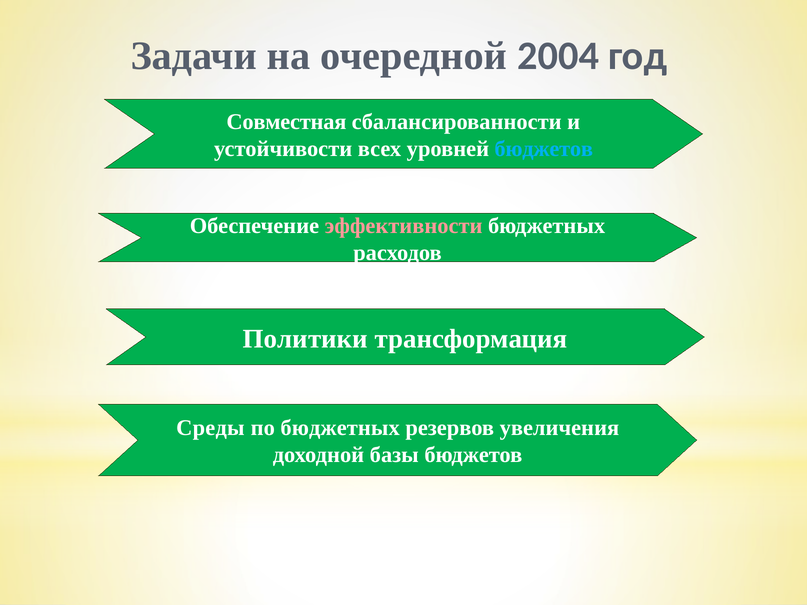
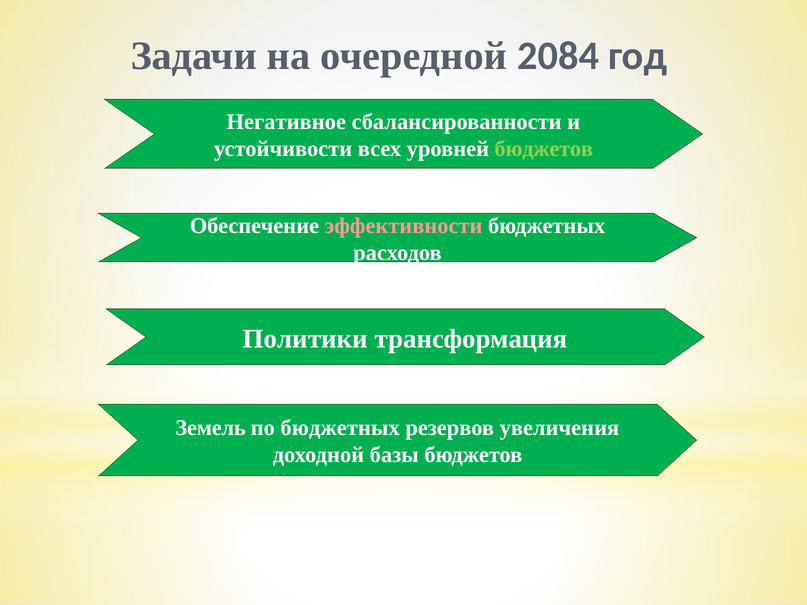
2004: 2004 -> 2084
Совместная: Совместная -> Негативное
бюджетов at (544, 149) colour: light blue -> light green
Среды: Среды -> Земель
